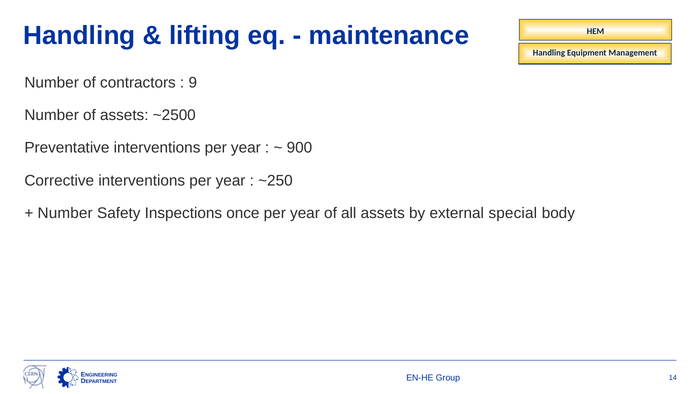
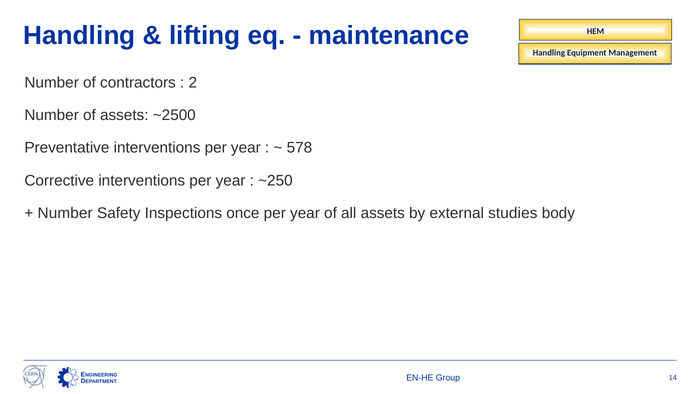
9: 9 -> 2
900: 900 -> 578
special: special -> studies
